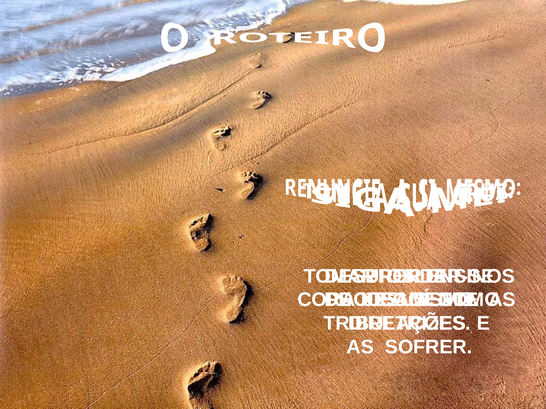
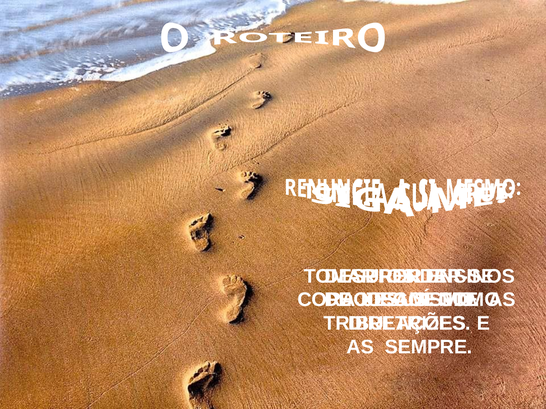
SOFRER: SOFRER -> SEMPRE
